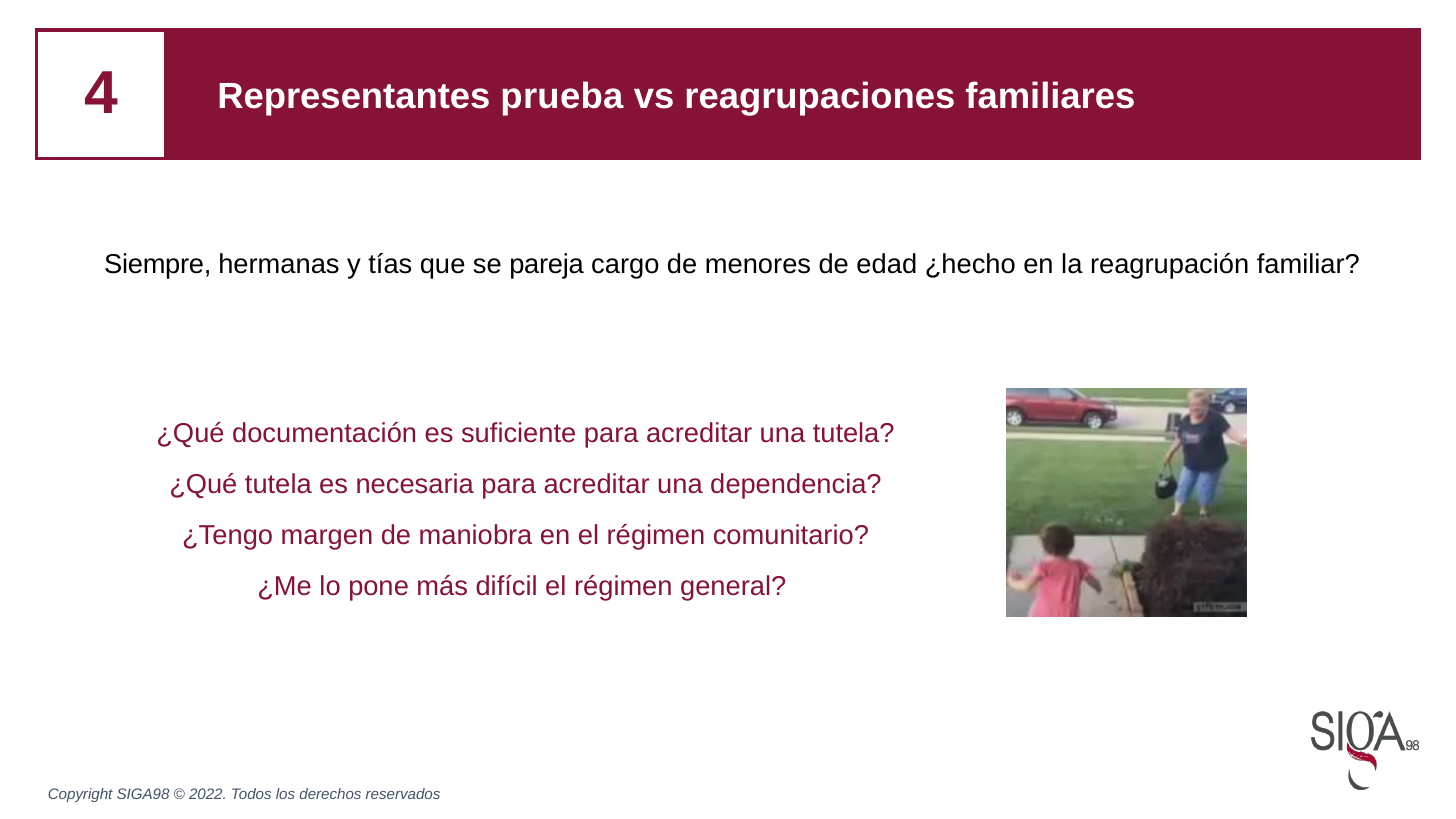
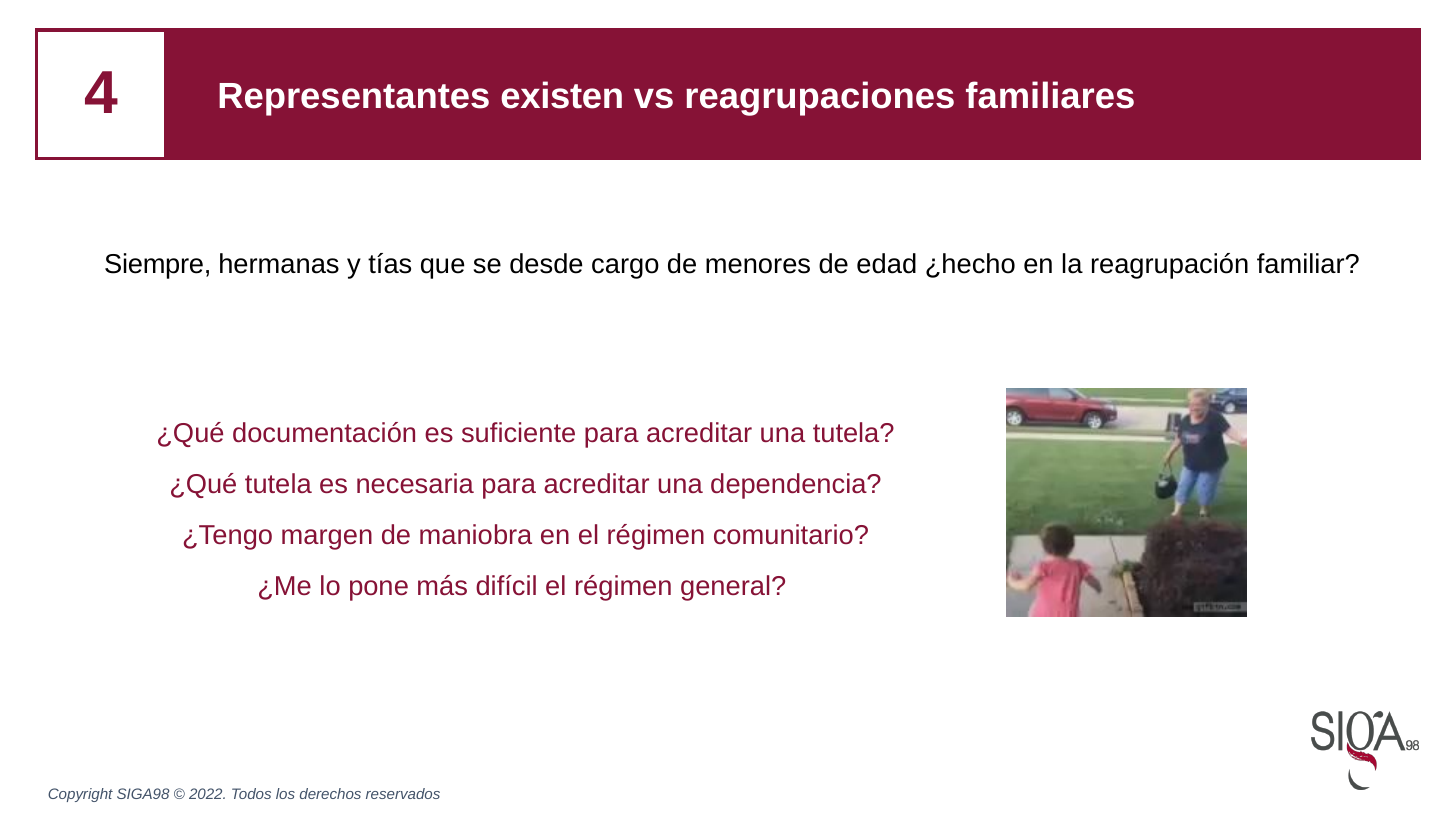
prueba: prueba -> existen
pareja: pareja -> desde
